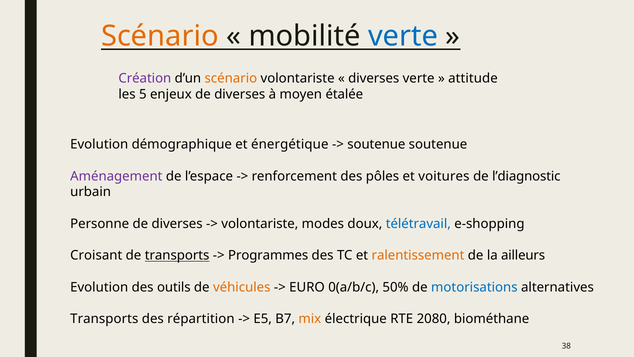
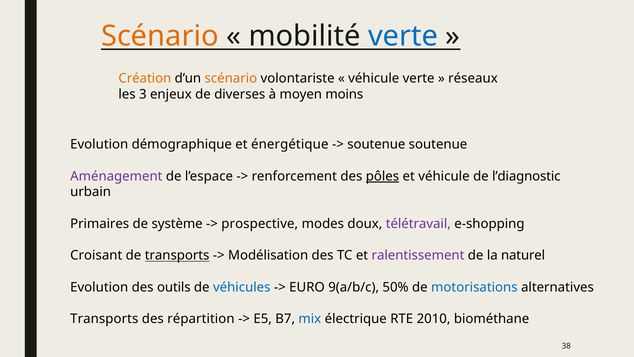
Création colour: purple -> orange
diverses at (374, 78): diverses -> véhicule
attitude: attitude -> réseaux
5: 5 -> 3
étalée: étalée -> moins
pôles underline: none -> present
et voitures: voitures -> véhicule
Personne: Personne -> Primaires
diverses at (177, 224): diverses -> système
volontariste at (260, 224): volontariste -> prospective
télétravail colour: blue -> purple
Programmes: Programmes -> Modélisation
ralentissement colour: orange -> purple
ailleurs: ailleurs -> naturel
véhicules colour: orange -> blue
0(a/b/c: 0(a/b/c -> 9(a/b/c
mix colour: orange -> blue
2080: 2080 -> 2010
